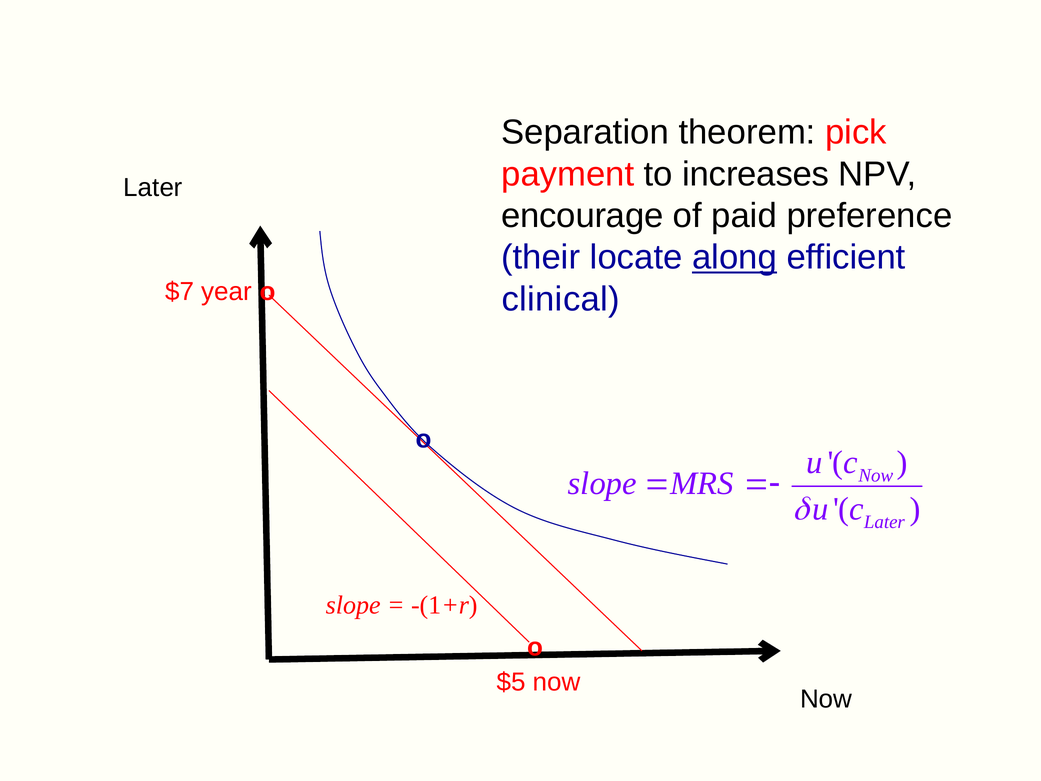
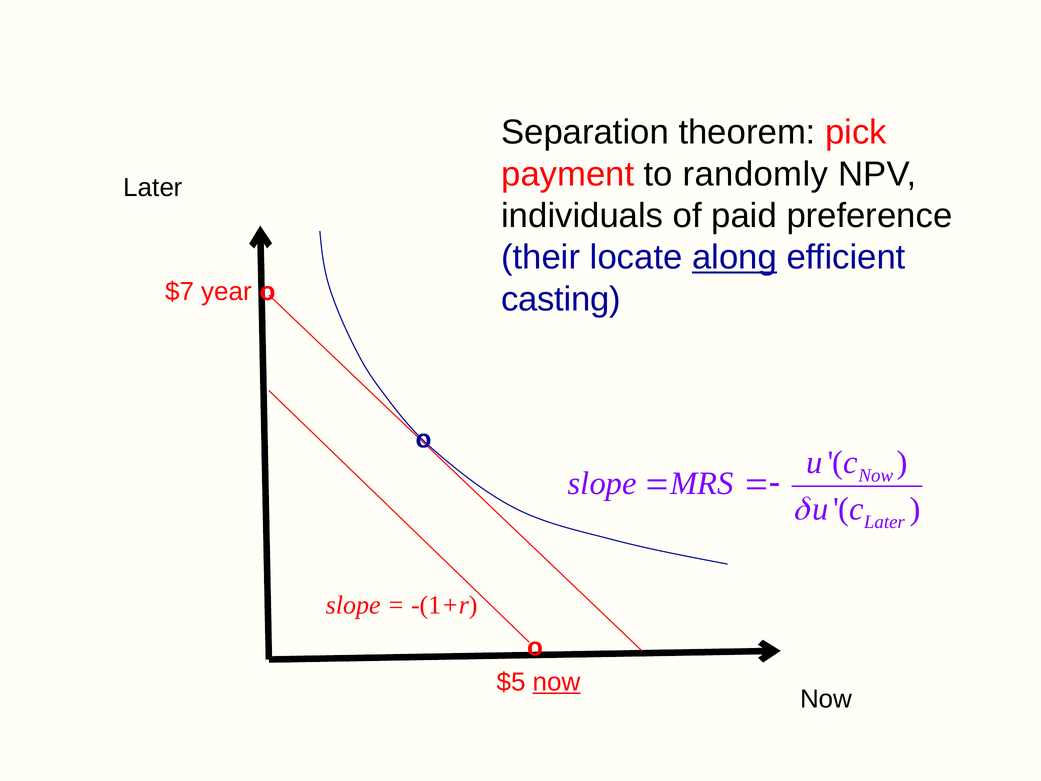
increases: increases -> randomly
encourage: encourage -> individuals
clinical: clinical -> casting
now at (557, 682) underline: none -> present
